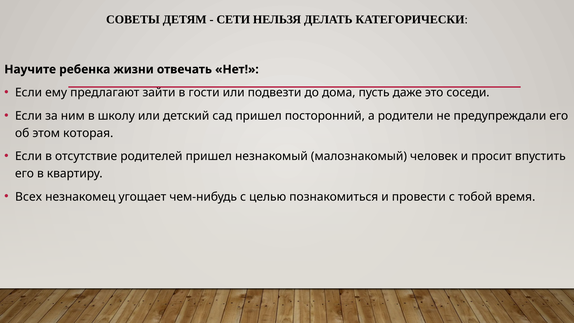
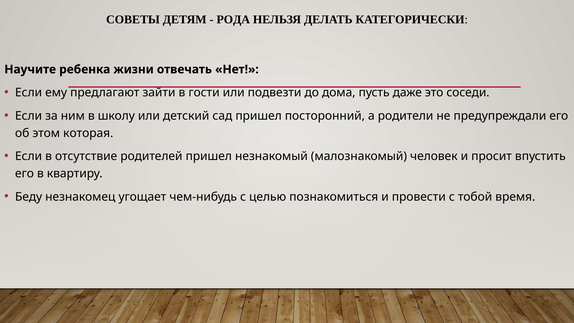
СЕТИ: СЕТИ -> РОДА
Всех: Всех -> Беду
